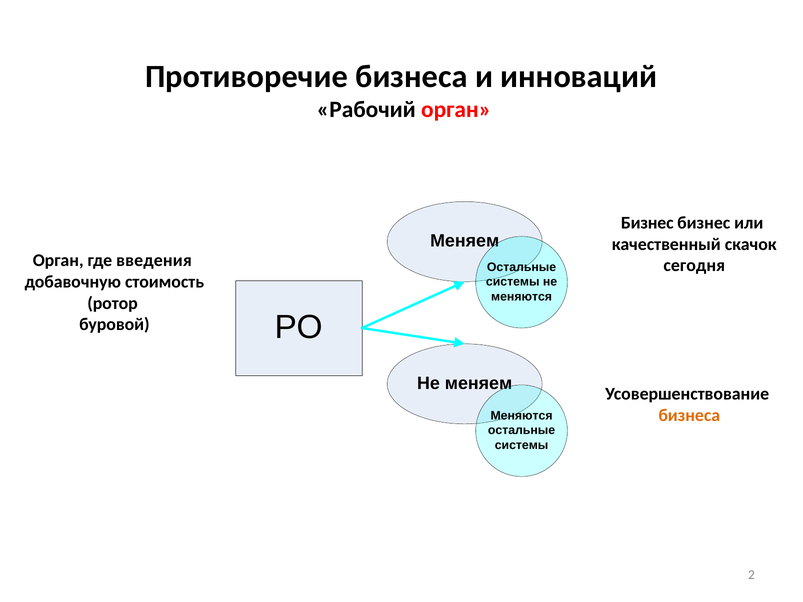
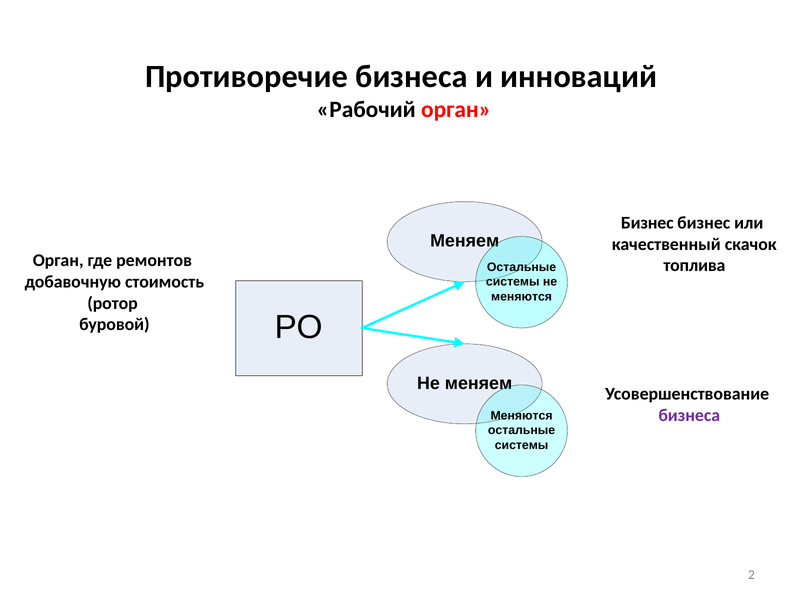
введения: введения -> ремонтов
сегодня: сегодня -> топлива
бизнеса at (689, 416) colour: orange -> purple
